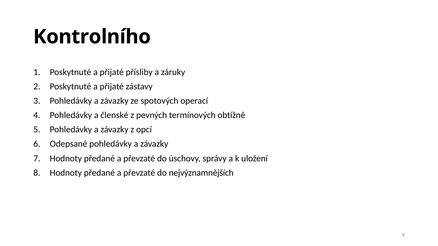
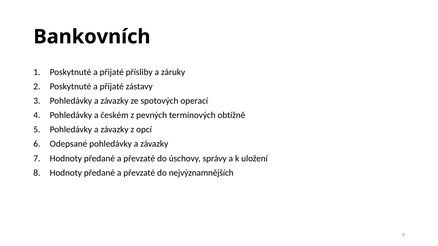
Kontrolního: Kontrolního -> Bankovních
členské: členské -> českém
